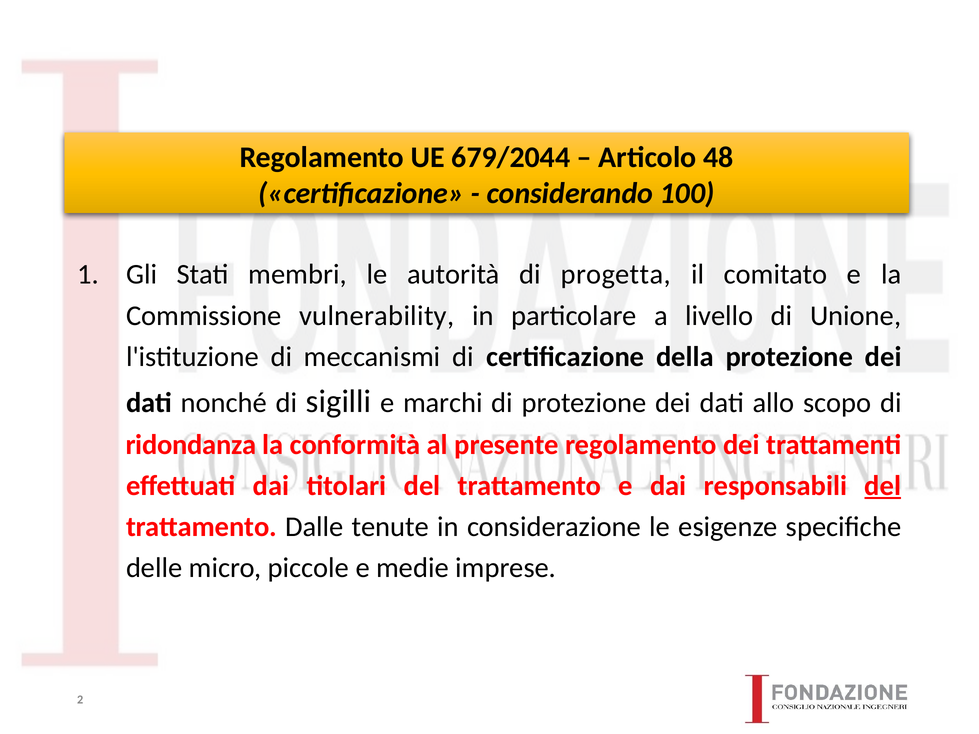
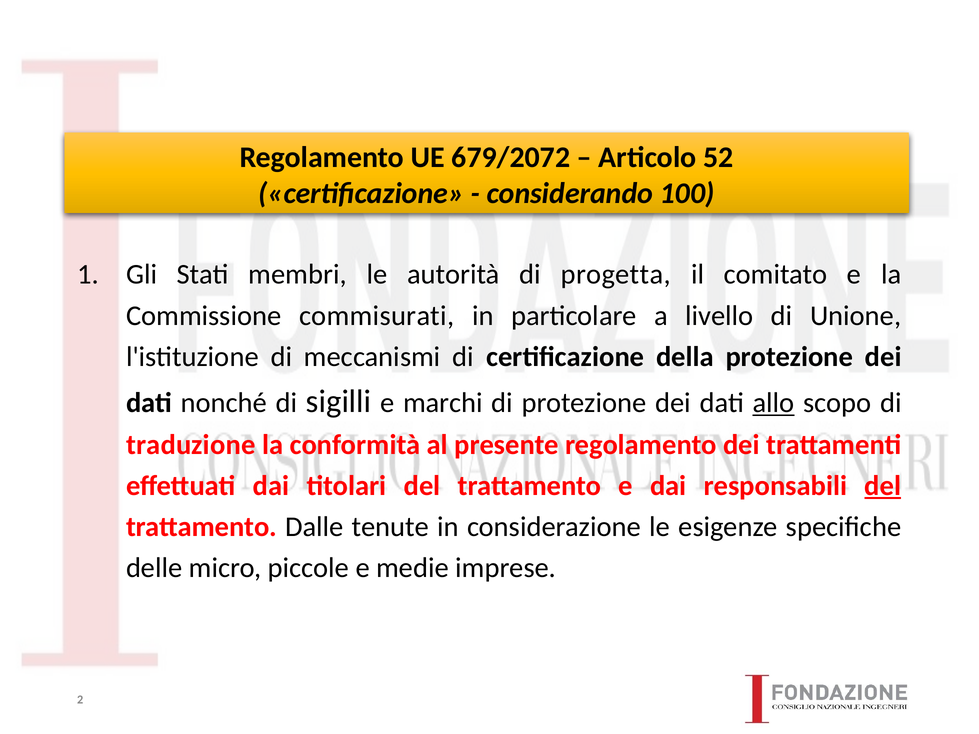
679/2044: 679/2044 -> 679/2072
48: 48 -> 52
vulnerability: vulnerability -> commisurati
allo underline: none -> present
ridondanza: ridondanza -> traduzione
